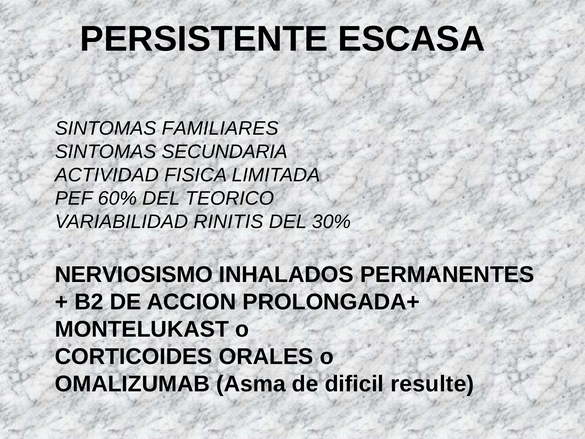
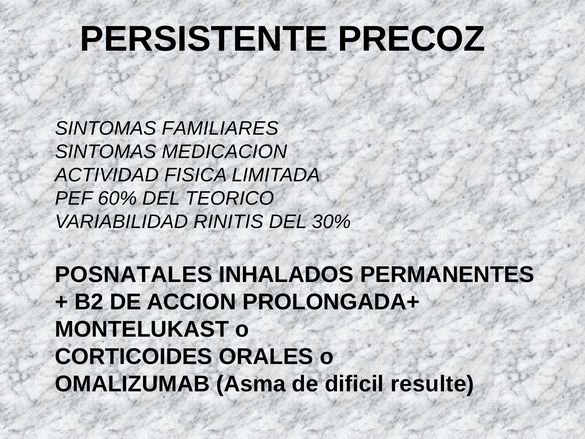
ESCASA: ESCASA -> PRECOZ
SECUNDARIA: SECUNDARIA -> MEDICACION
NERVIOSISMO: NERVIOSISMO -> POSNATALES
